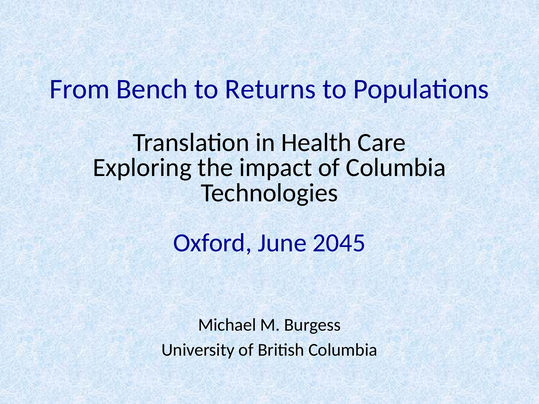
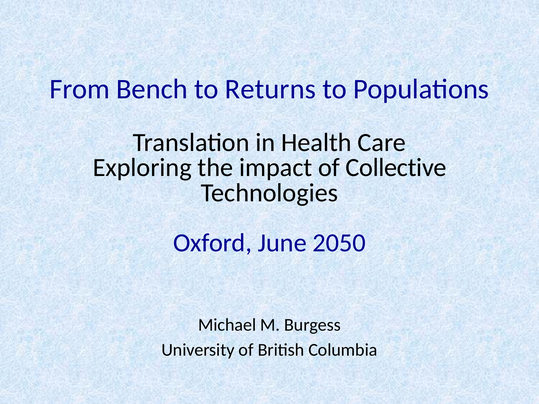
of Columbia: Columbia -> Collective
2045: 2045 -> 2050
